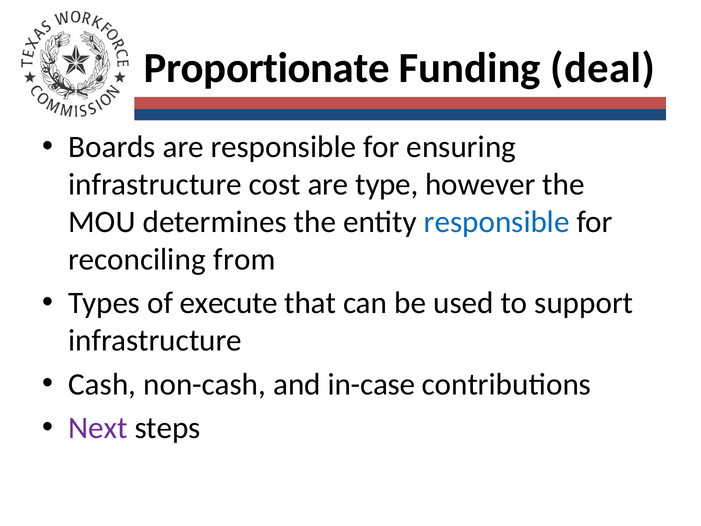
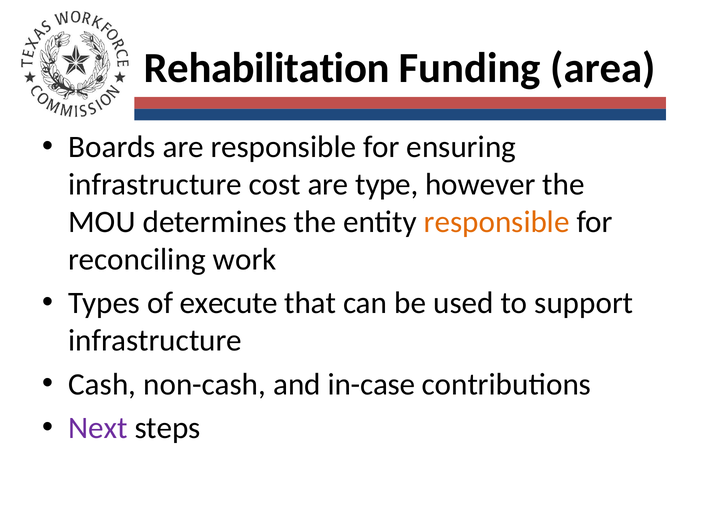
Proportionate: Proportionate -> Rehabilitation
deal: deal -> area
responsible at (497, 222) colour: blue -> orange
from: from -> work
